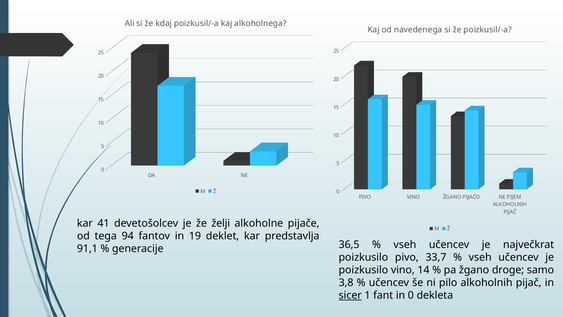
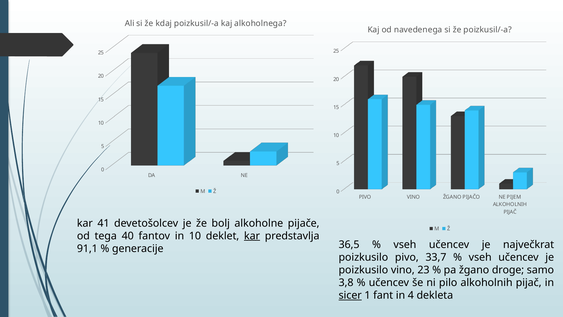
želji: želji -> bolj
94: 94 -> 40
in 19: 19 -> 10
kar at (252, 236) underline: none -> present
14: 14 -> 23
in 0: 0 -> 4
